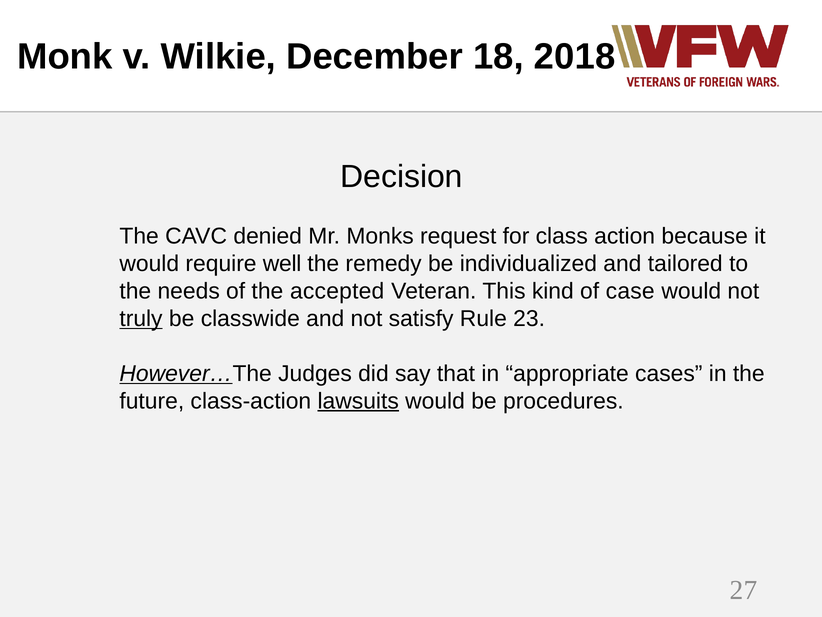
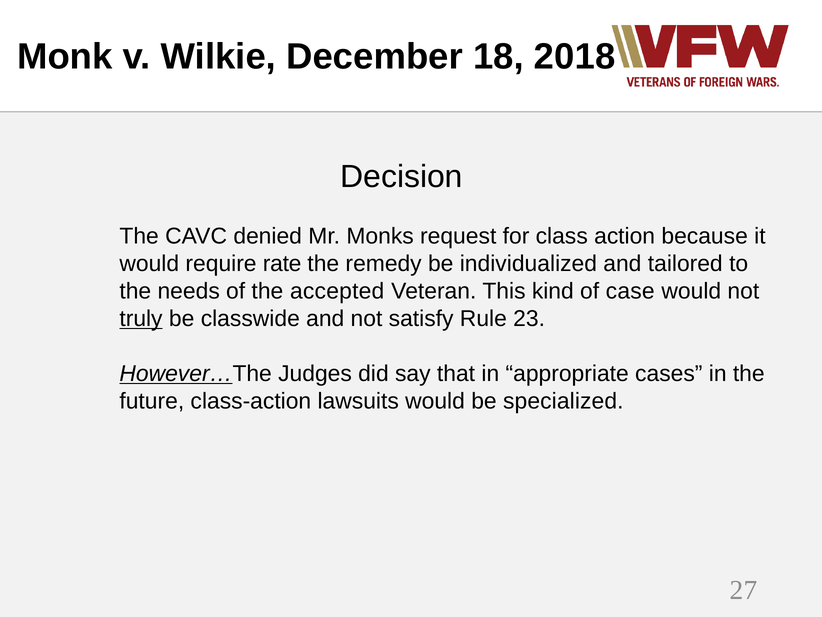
well: well -> rate
lawsuits underline: present -> none
procedures: procedures -> specialized
